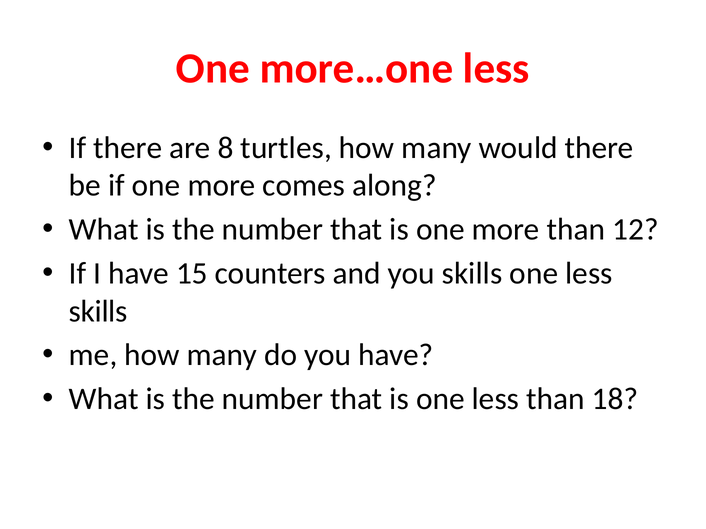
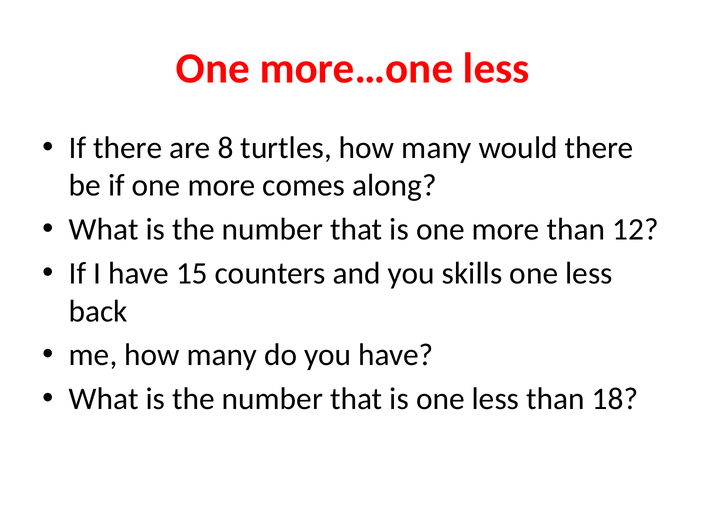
skills at (98, 311): skills -> back
